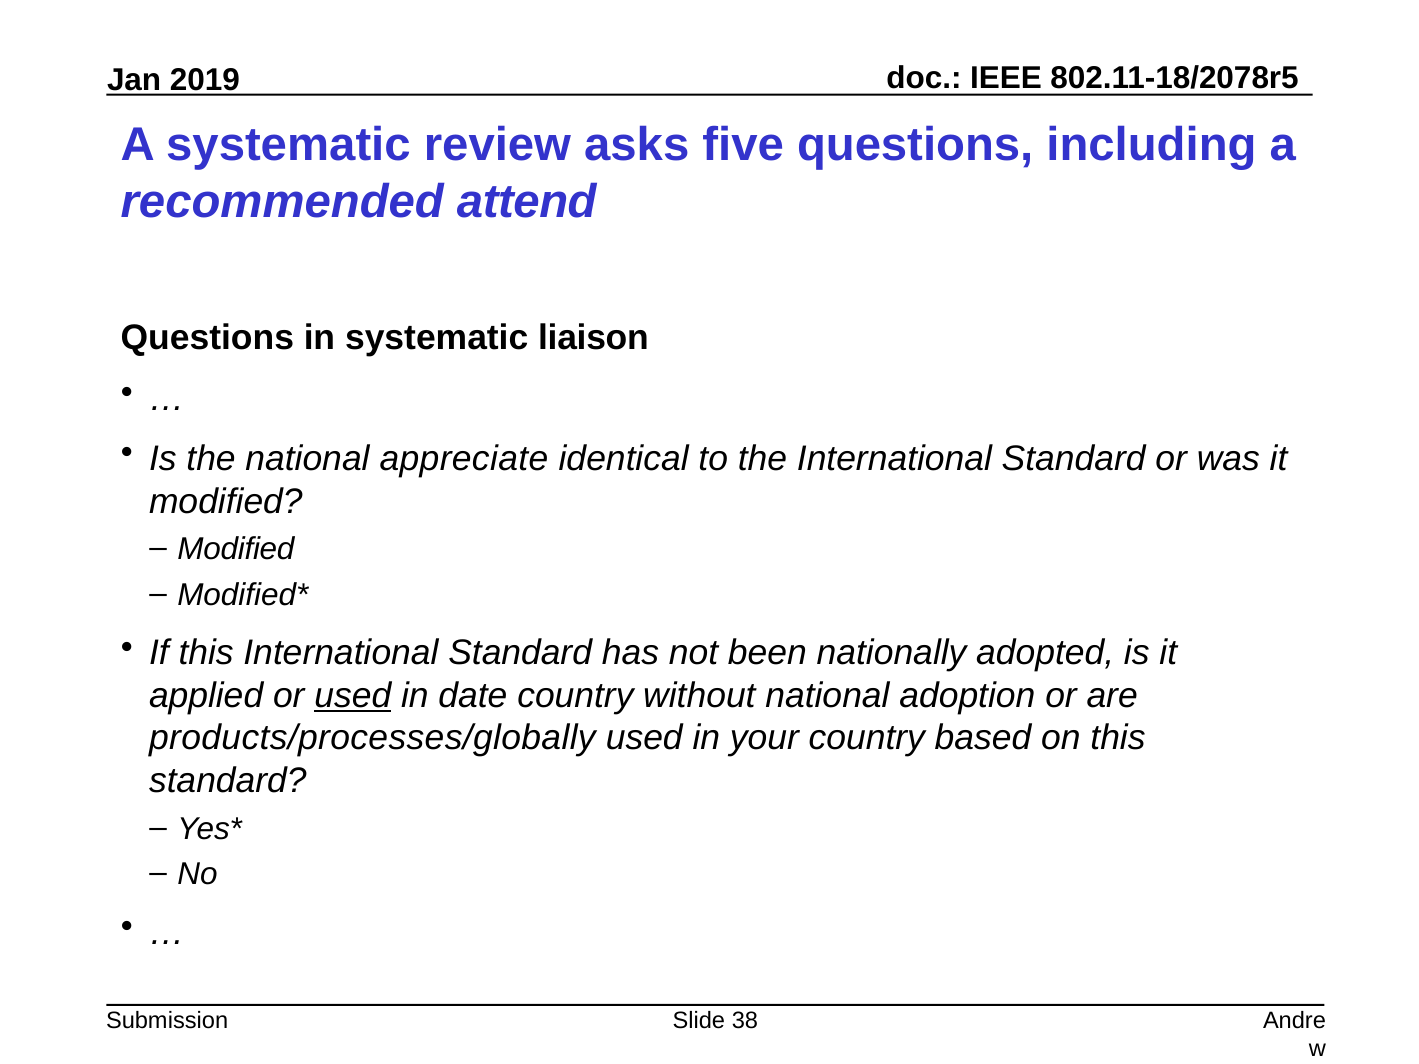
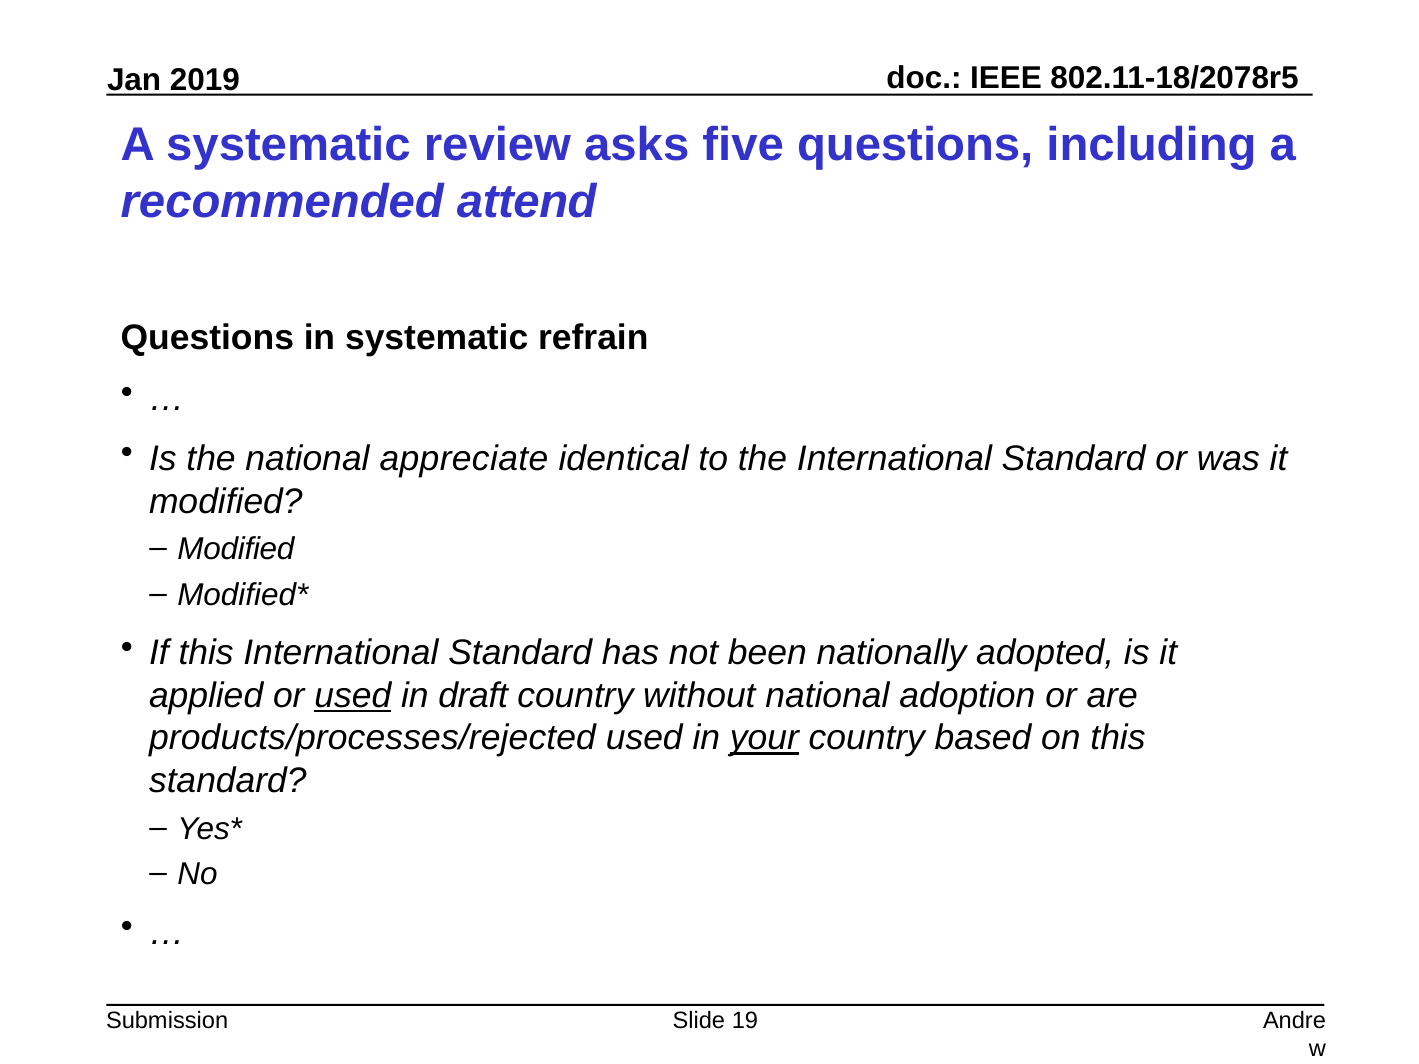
liaison: liaison -> refrain
date: date -> draft
products/processes/globally: products/processes/globally -> products/processes/rejected
your underline: none -> present
38: 38 -> 19
